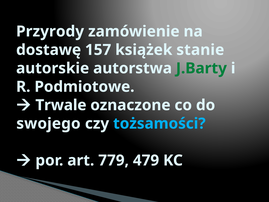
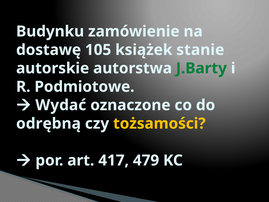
Przyrody: Przyrody -> Budynku
157: 157 -> 105
Trwale: Trwale -> Wydać
swojego: swojego -> odrębną
tożsamości colour: light blue -> yellow
779: 779 -> 417
